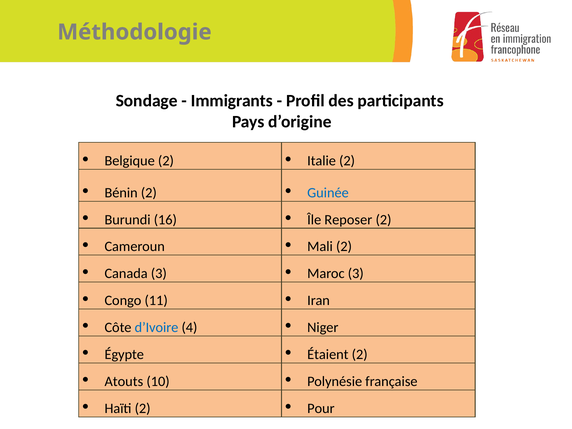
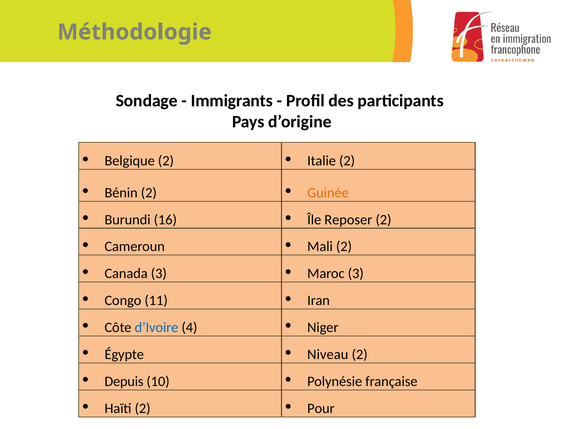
Guinée colour: blue -> orange
Étaient: Étaient -> Niveau
Atouts: Atouts -> Depuis
